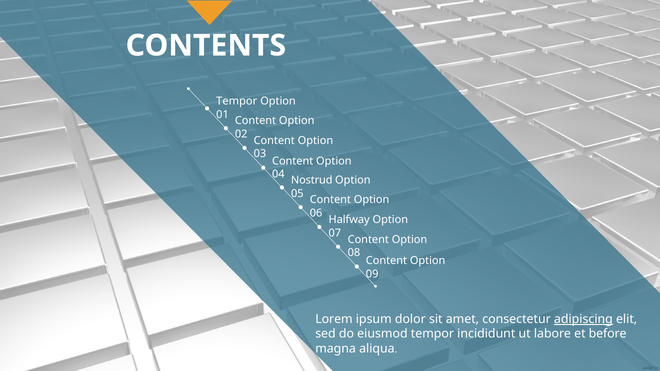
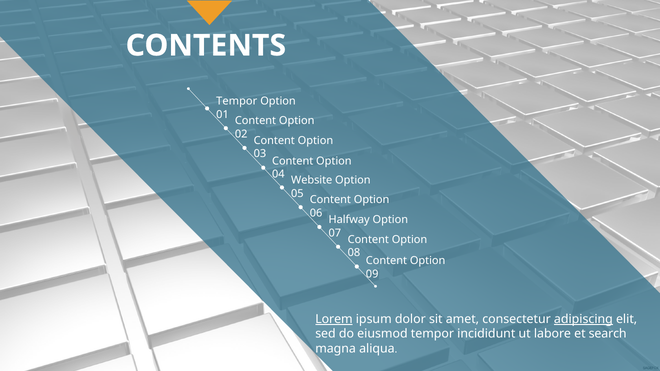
Nostrud: Nostrud -> Website
Lorem underline: none -> present
before: before -> search
